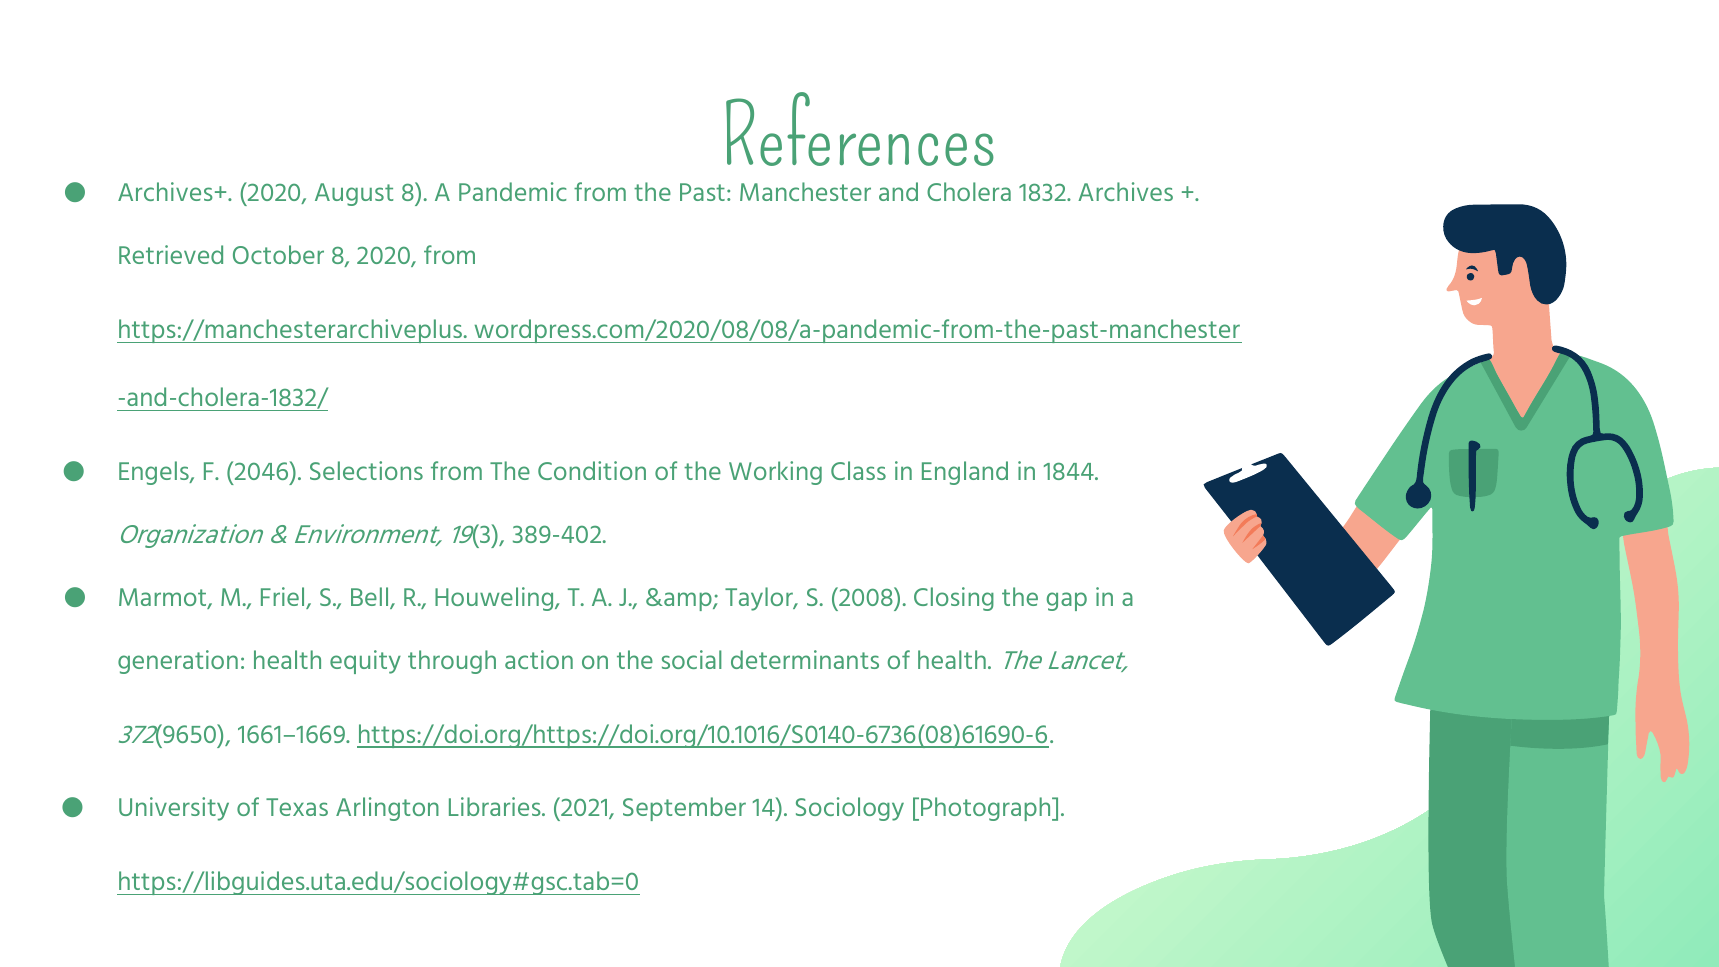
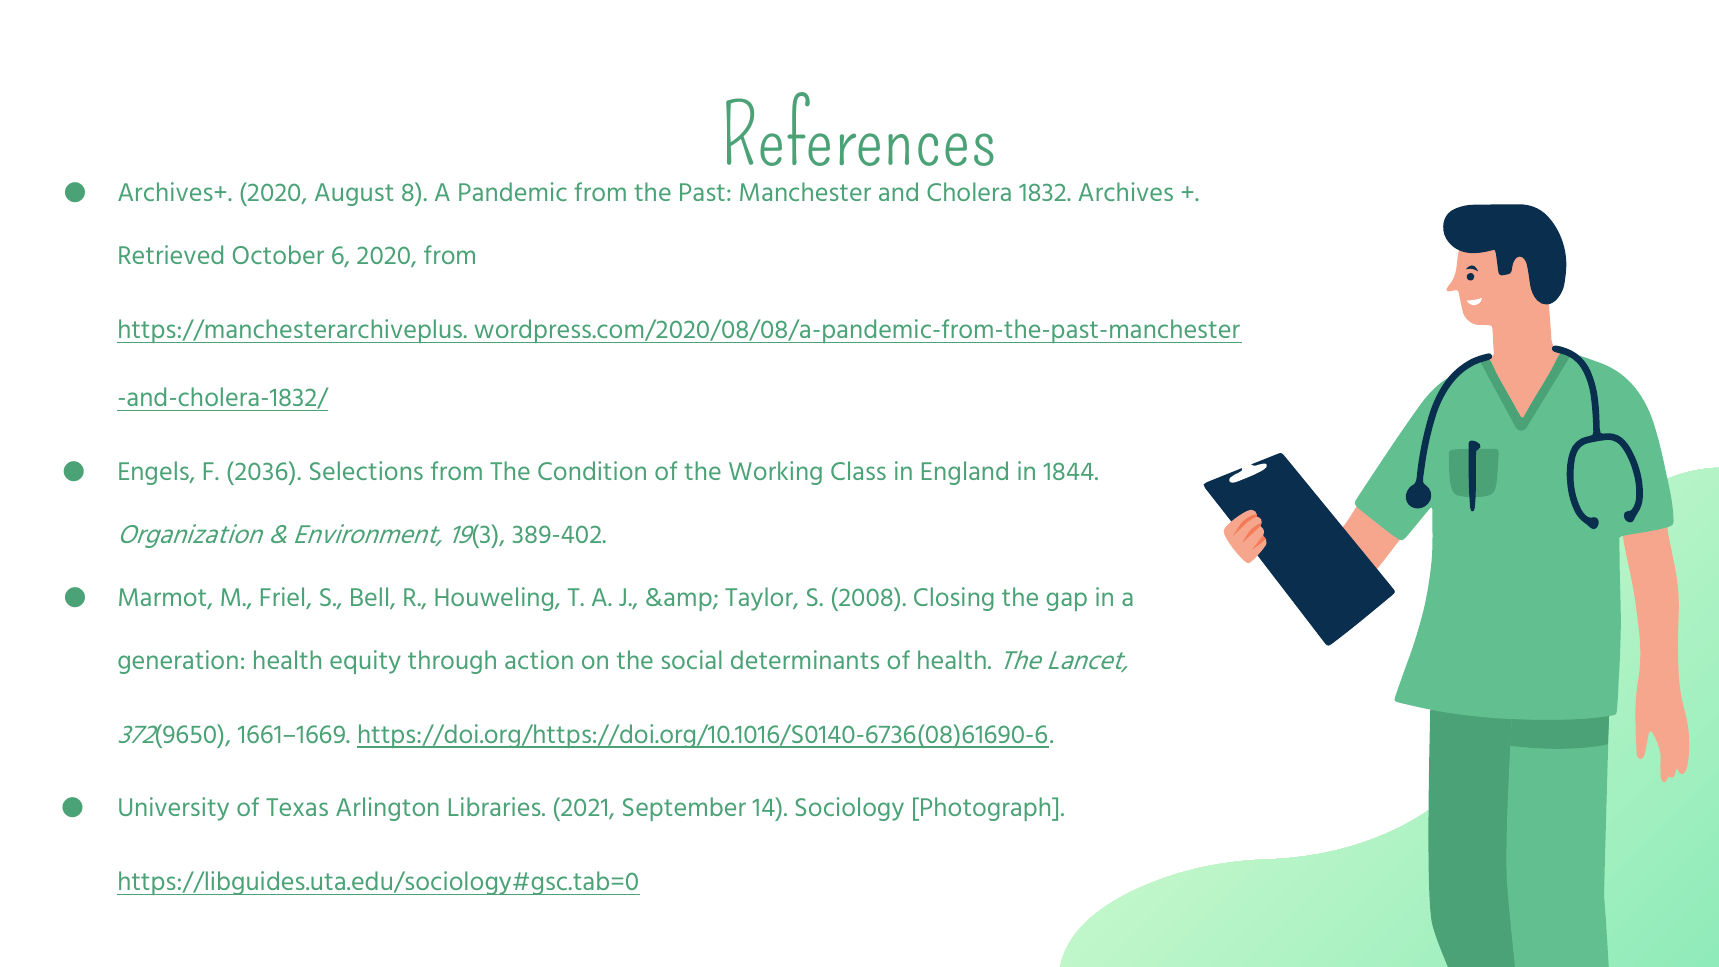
October 8: 8 -> 6
2046: 2046 -> 2036
